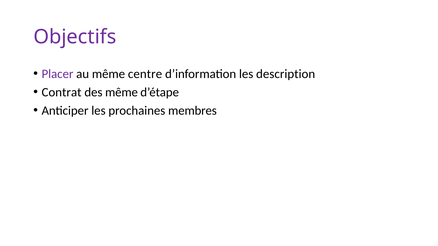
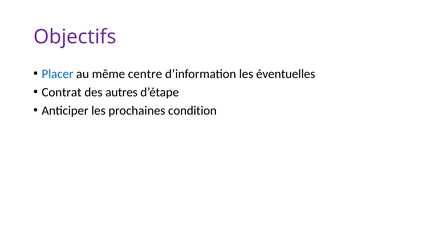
Placer colour: purple -> blue
description: description -> éventuelles
des même: même -> autres
membres: membres -> condition
